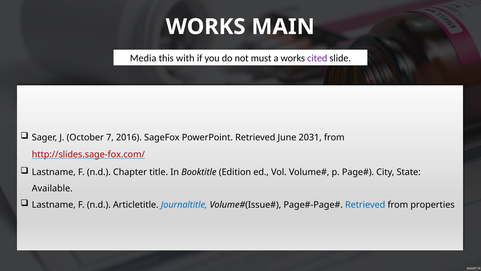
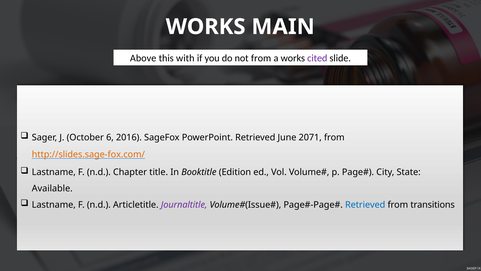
Media: Media -> Above
not must: must -> from
7: 7 -> 6
2031: 2031 -> 2071
http://slides.sage-fox.com/ colour: red -> orange
Journaltitle colour: blue -> purple
properties: properties -> transitions
